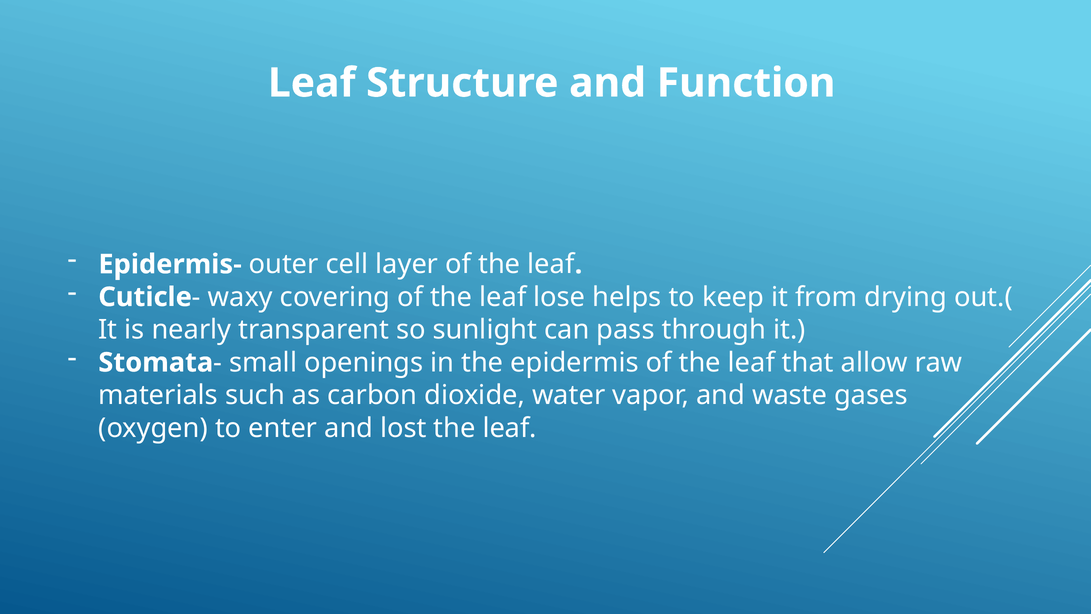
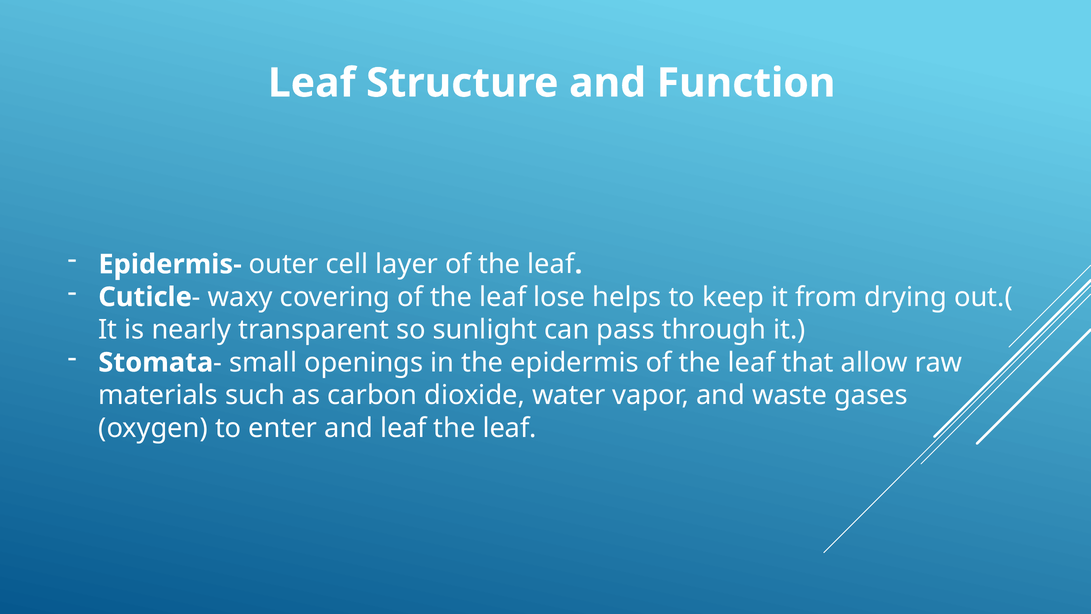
and lost: lost -> leaf
